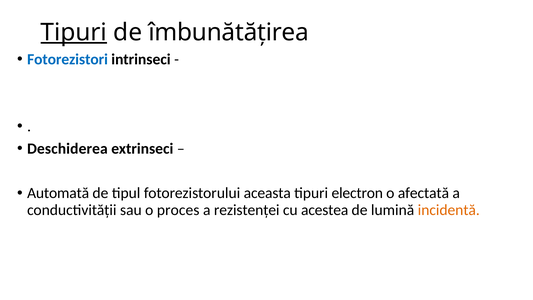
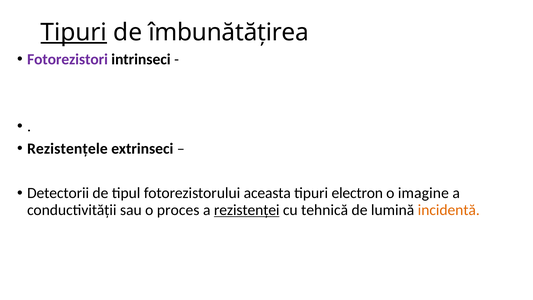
Fotorezistori colour: blue -> purple
Deschiderea: Deschiderea -> Rezistențele
Automată: Automată -> Detectorii
afectată: afectată -> imagine
rezistenței underline: none -> present
acestea: acestea -> tehnică
